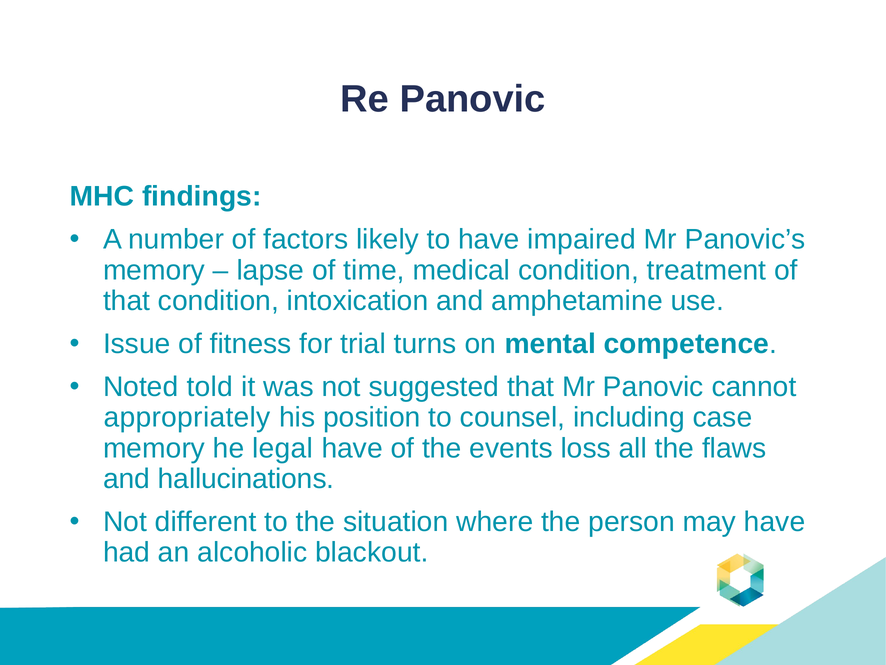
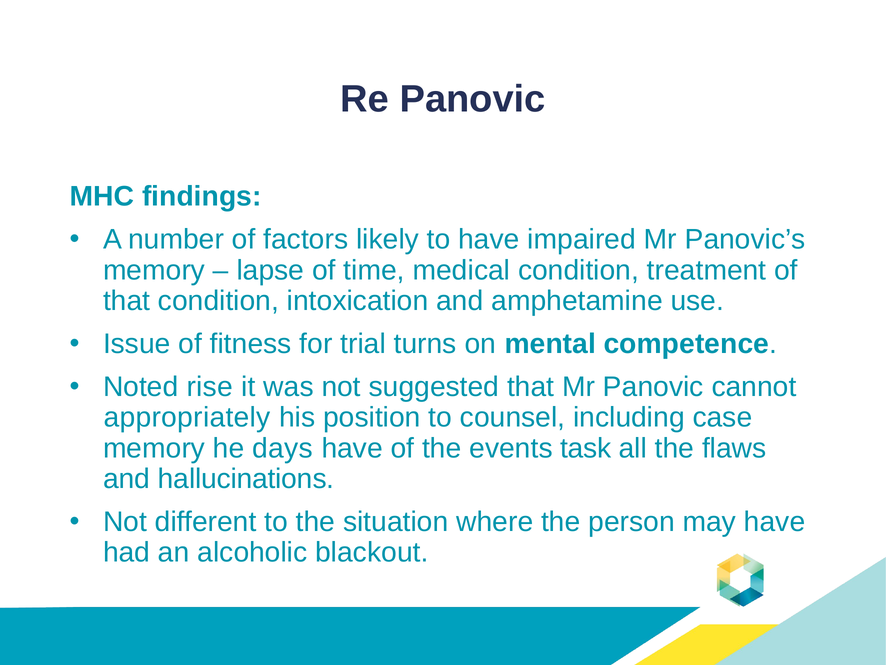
told: told -> rise
legal: legal -> days
loss: loss -> task
